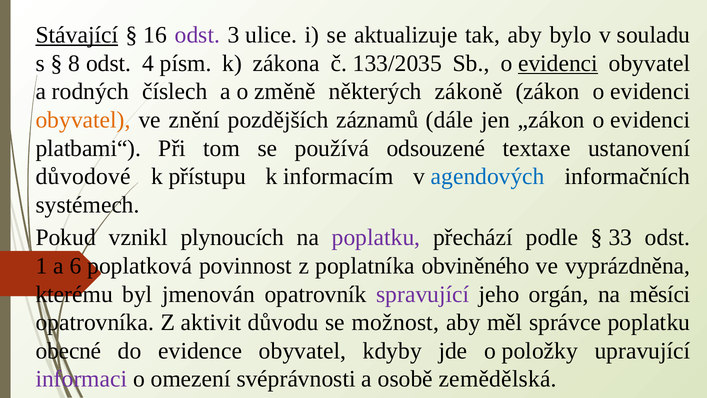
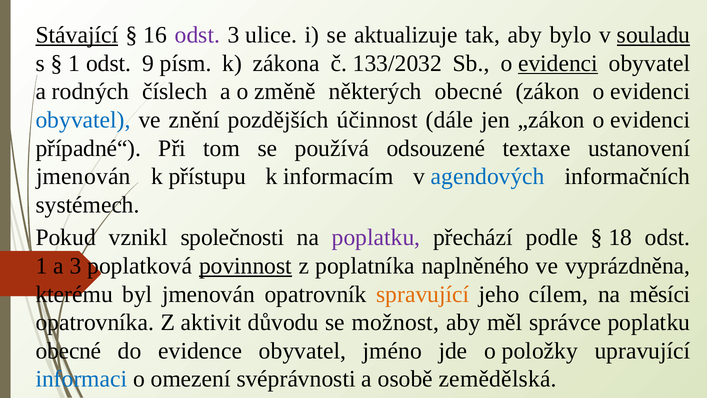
souladu underline: none -> present
8 at (74, 63): 8 -> 1
4: 4 -> 9
133/2035: 133/2035 -> 133/2032
některých zákoně: zákoně -> obecné
obyvatel at (83, 120) colour: orange -> blue
záznamů: záznamů -> účinnost
platbami“: platbami“ -> případné“
důvodové at (83, 176): důvodové -> jmenován
plynoucích: plynoucích -> společnosti
33: 33 -> 18
a 6: 6 -> 3
povinnost underline: none -> present
obviněného: obviněného -> naplněného
spravující colour: purple -> orange
orgán: orgán -> cílem
kdyby: kdyby -> jméno
informaci colour: purple -> blue
